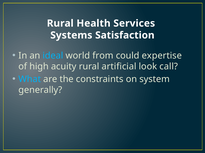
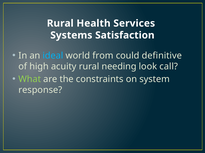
expertise: expertise -> definitive
artificial: artificial -> needing
What colour: light blue -> light green
generally: generally -> response
